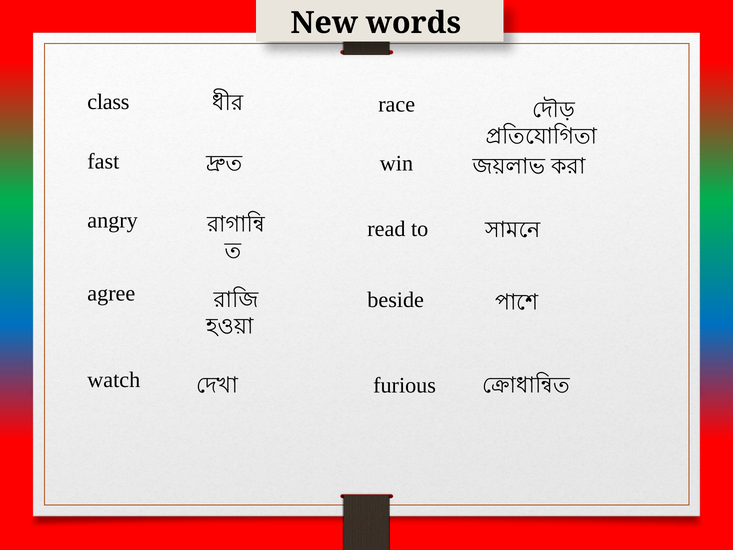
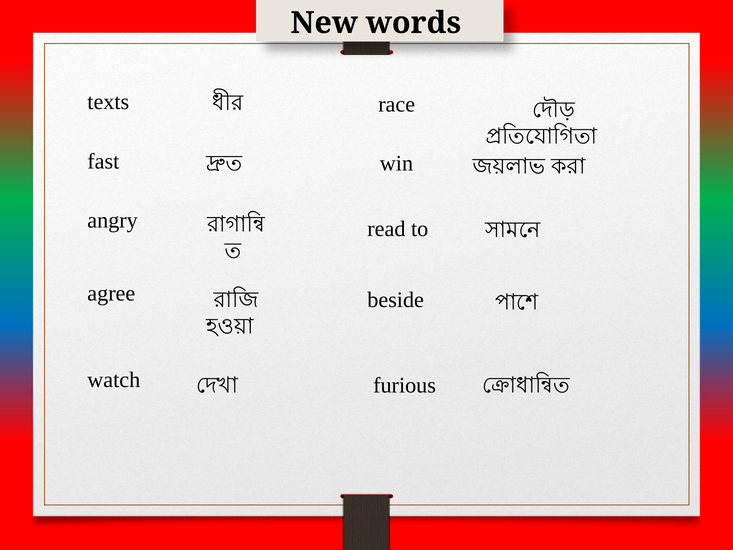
class: class -> texts
